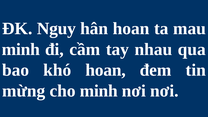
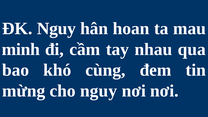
khó hoan: hoan -> cùng
cho minh: minh -> nguy
